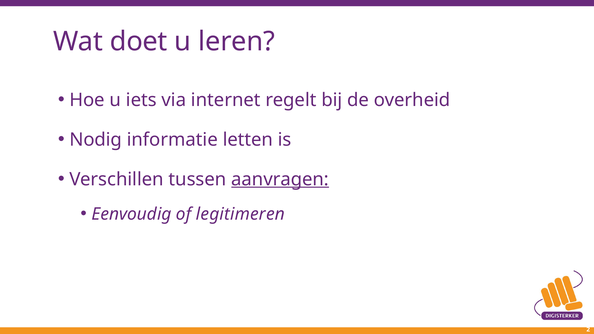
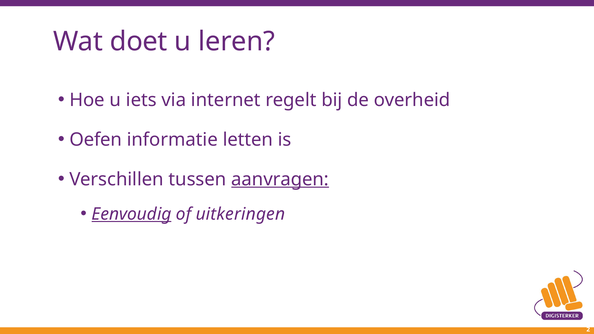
Nodig: Nodig -> Oefen
Eenvoudig underline: none -> present
legitimeren: legitimeren -> uitkeringen
